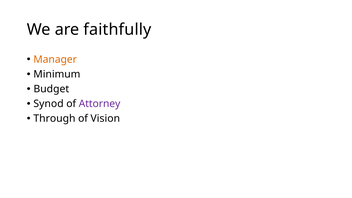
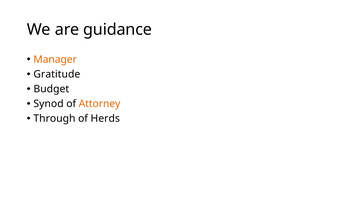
faithfully: faithfully -> guidance
Minimum: Minimum -> Gratitude
Attorney colour: purple -> orange
Vision: Vision -> Herds
